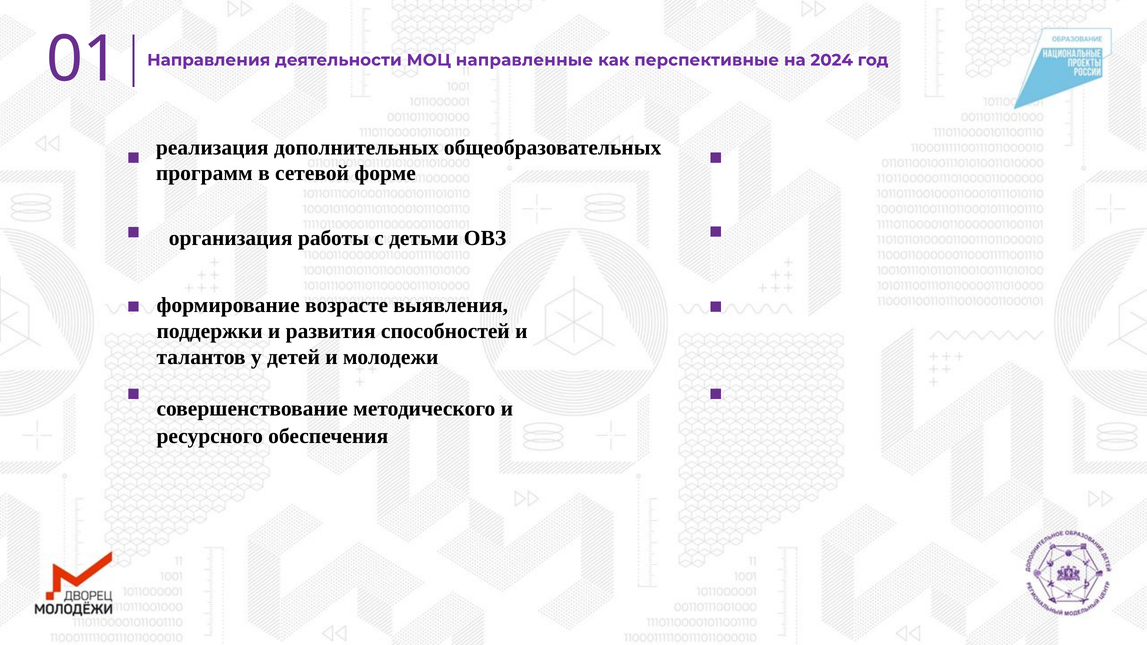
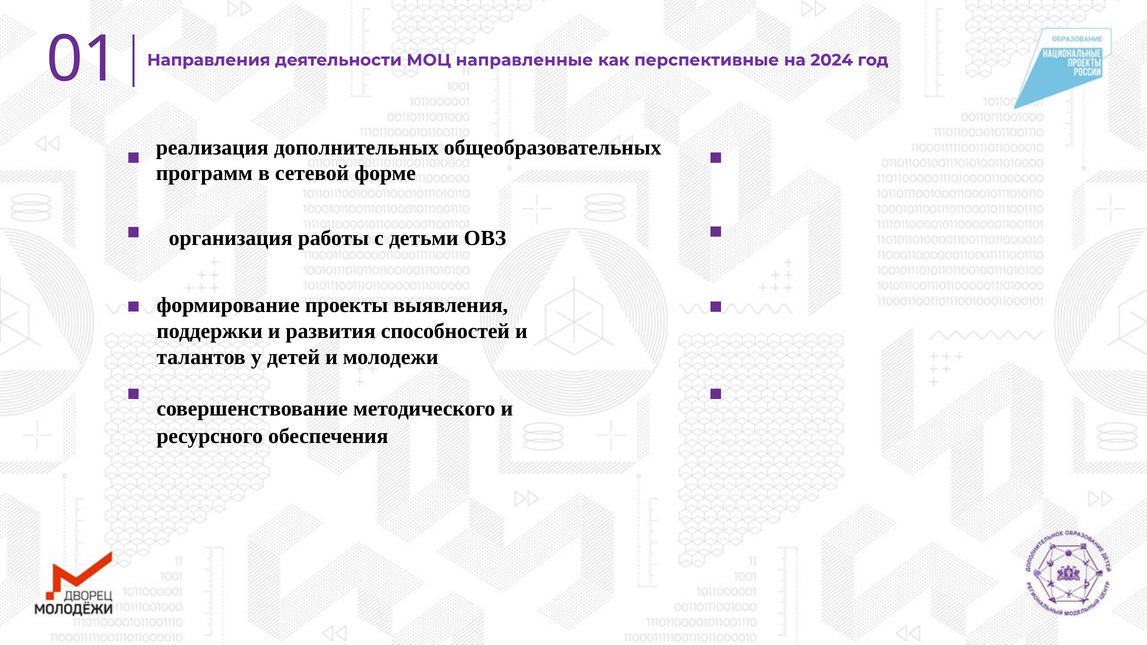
возрасте: возрасте -> проекты
